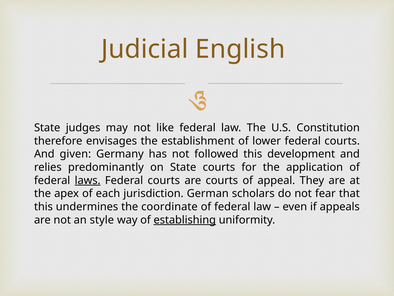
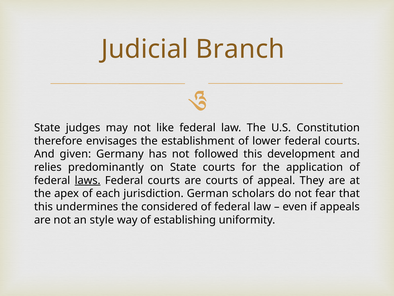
English: English -> Branch
coordinate: coordinate -> considered
establishing underline: present -> none
